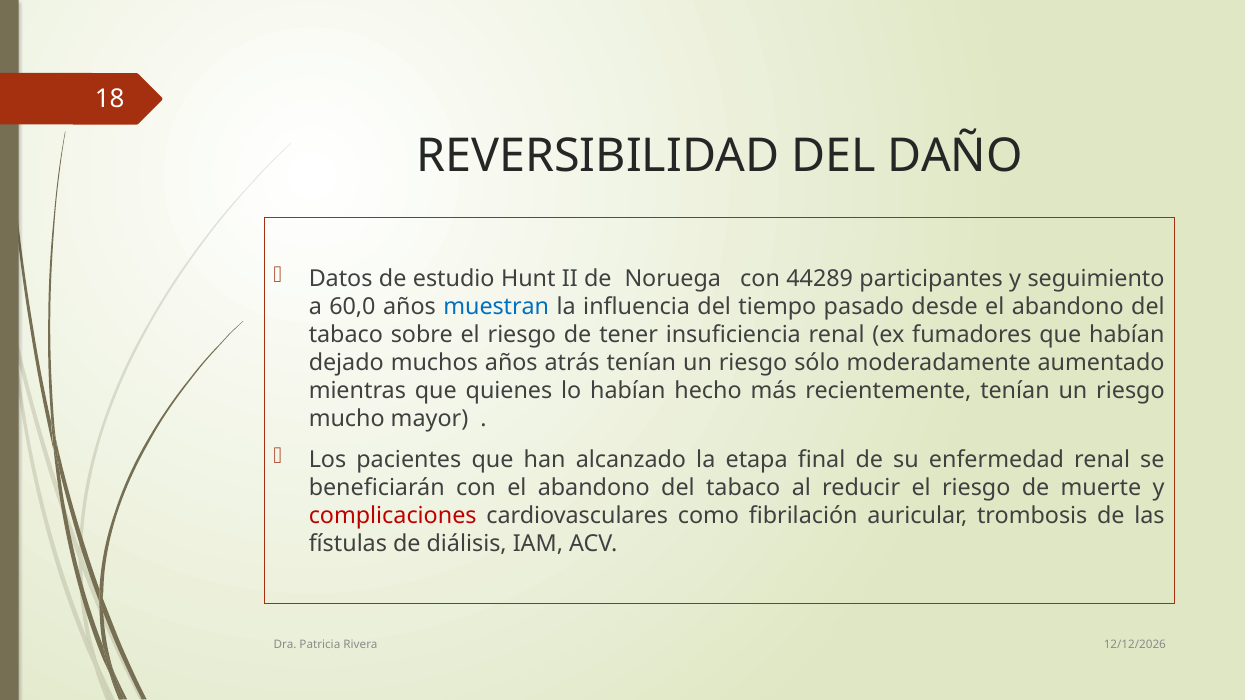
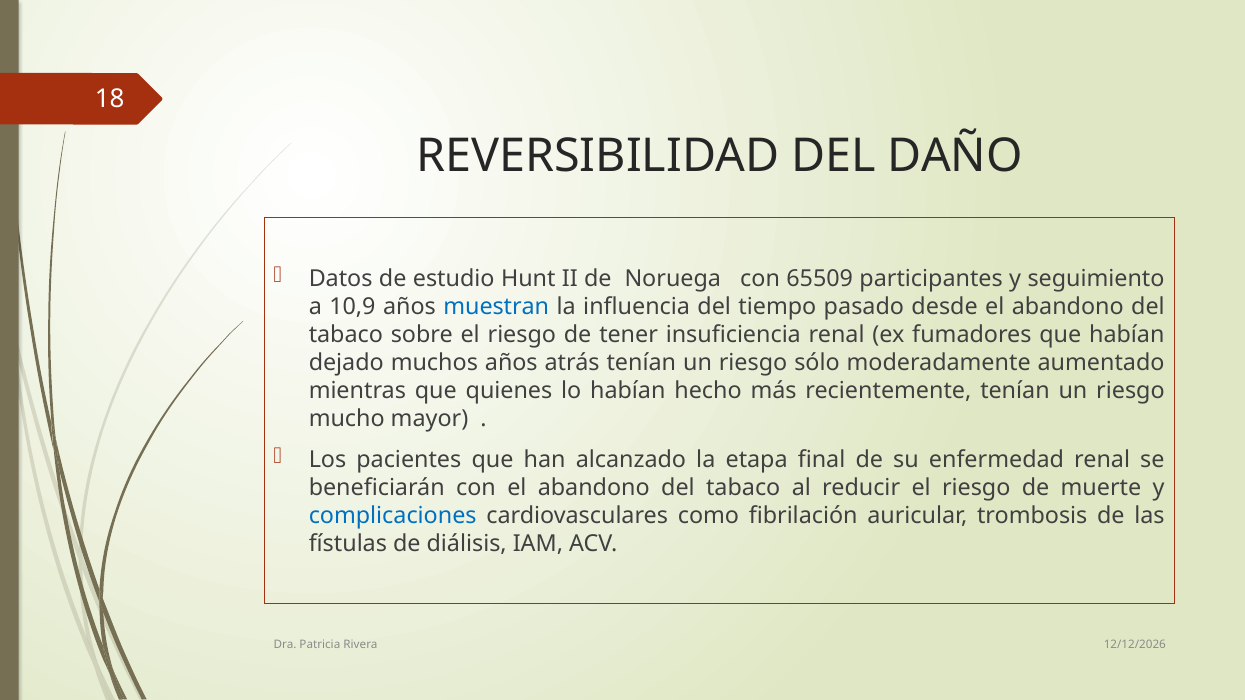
44289: 44289 -> 65509
60,0: 60,0 -> 10,9
complicaciones colour: red -> blue
